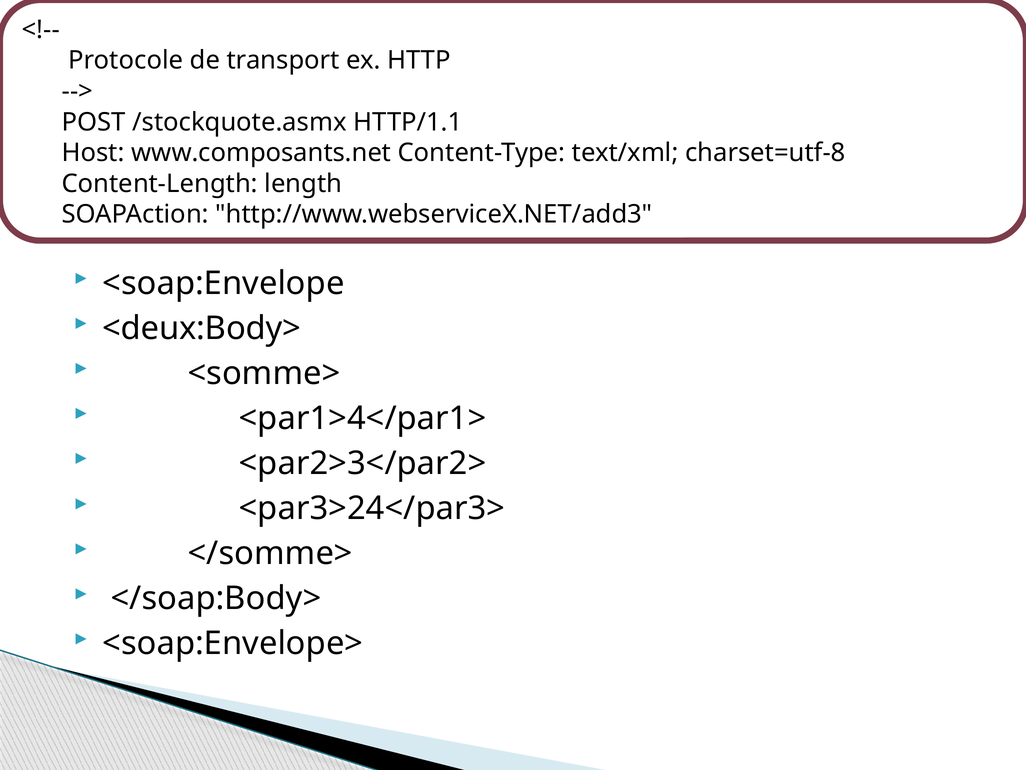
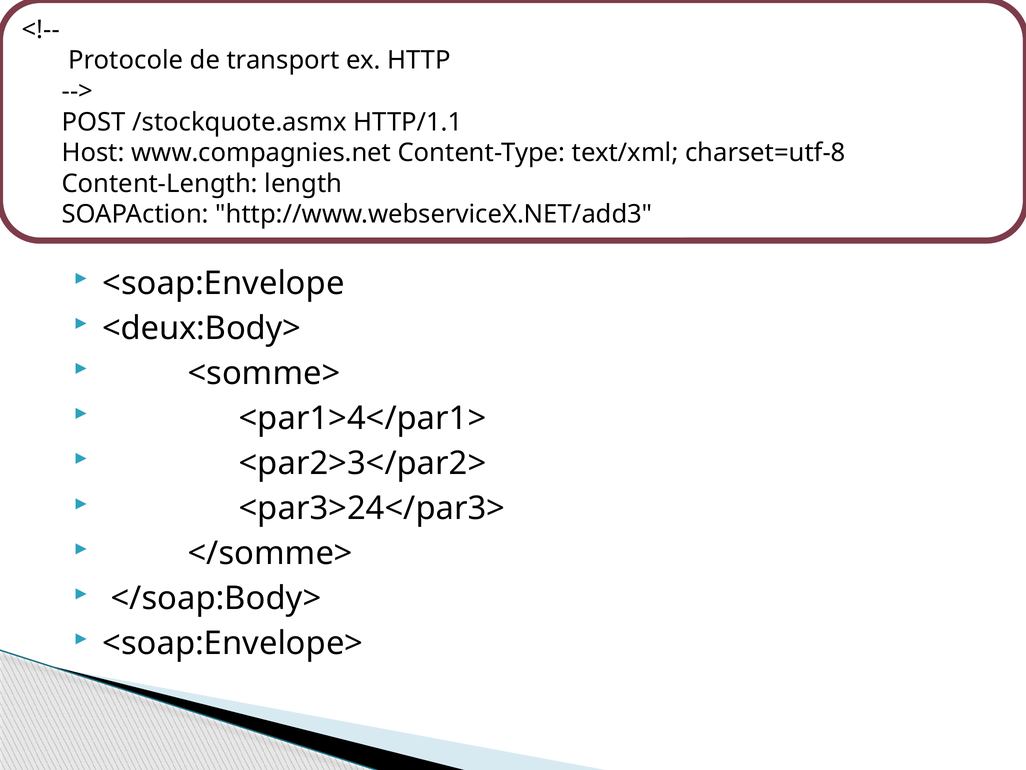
www.composants.net: www.composants.net -> www.compagnies.net
